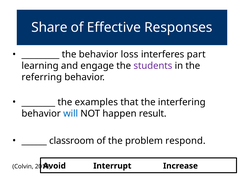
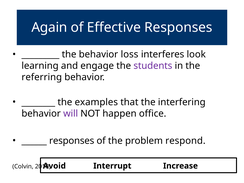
Share: Share -> Again
part: part -> look
will colour: blue -> purple
result: result -> office
classroom at (72, 141): classroom -> responses
